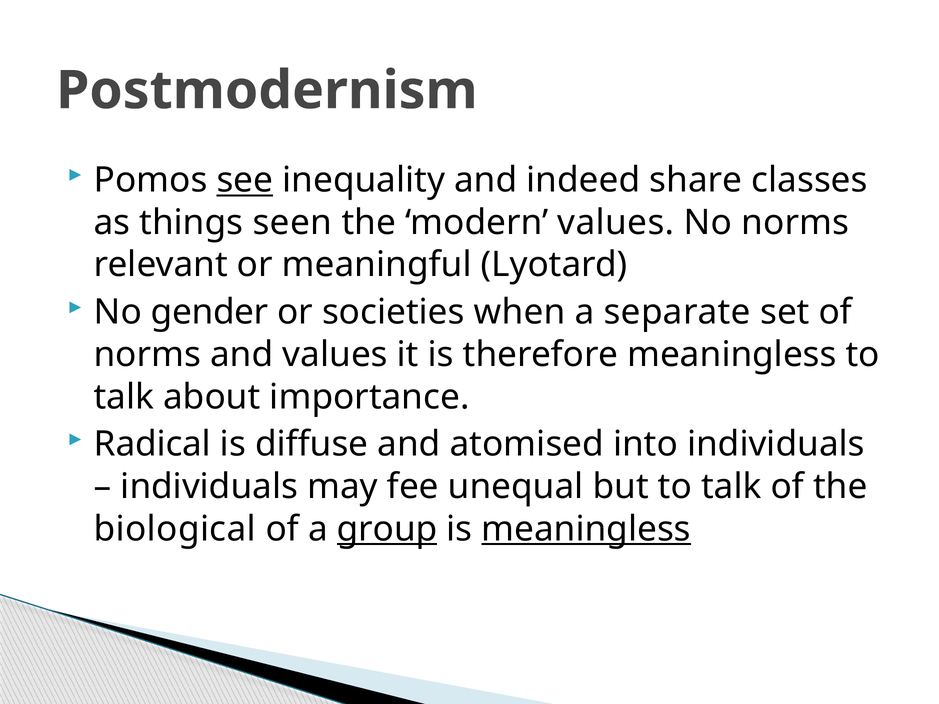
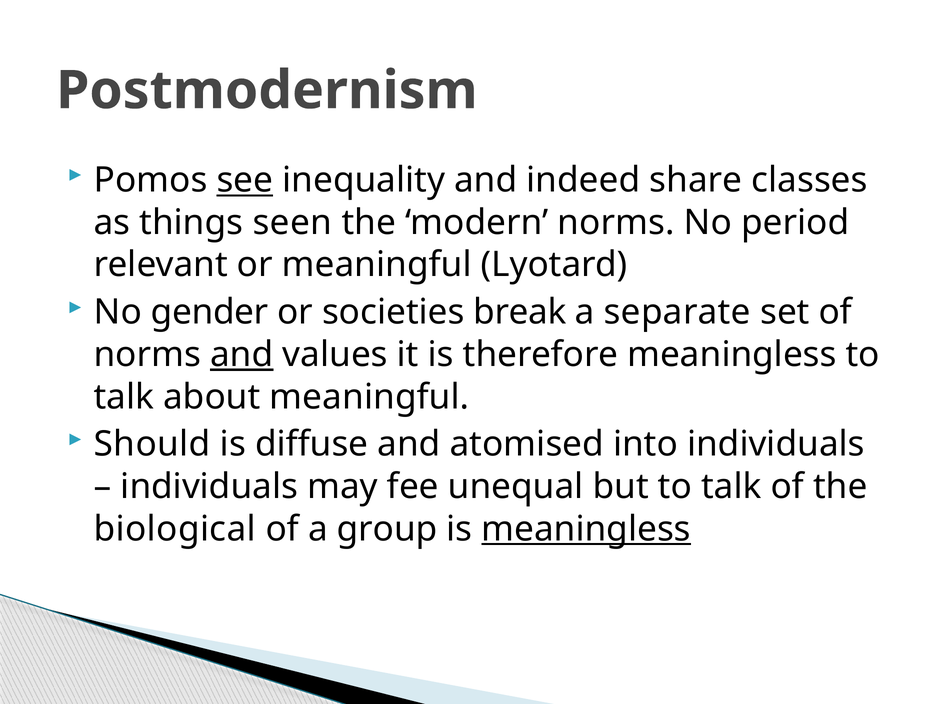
modern values: values -> norms
No norms: norms -> period
when: when -> break
and at (242, 355) underline: none -> present
about importance: importance -> meaningful
Radical: Radical -> Should
group underline: present -> none
